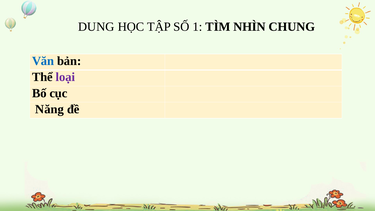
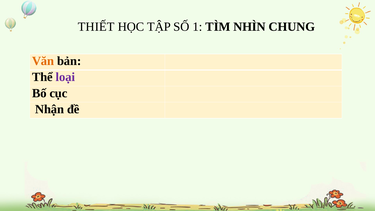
DUNG: DUNG -> THIẾT
Văn colour: blue -> orange
Năng: Năng -> Nhận
